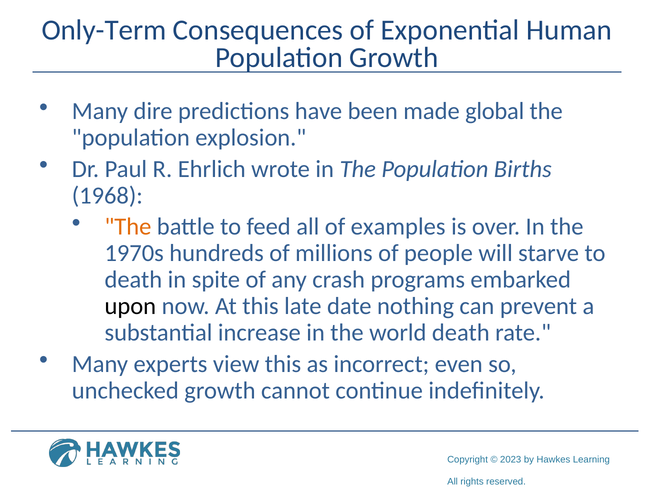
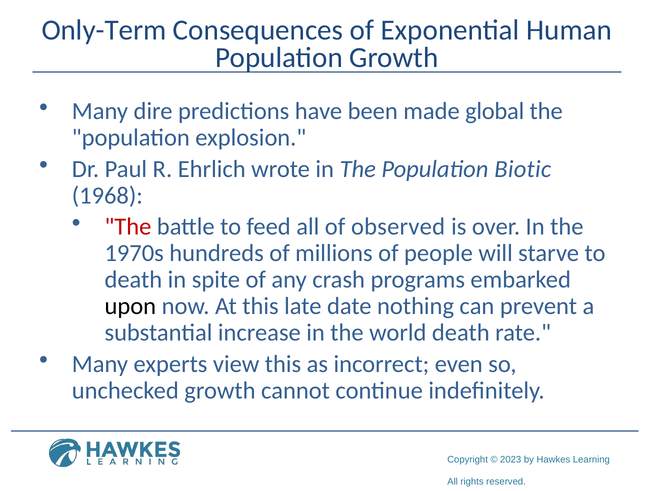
Births: Births -> Biotic
The at (128, 226) colour: orange -> red
examples: examples -> observed
